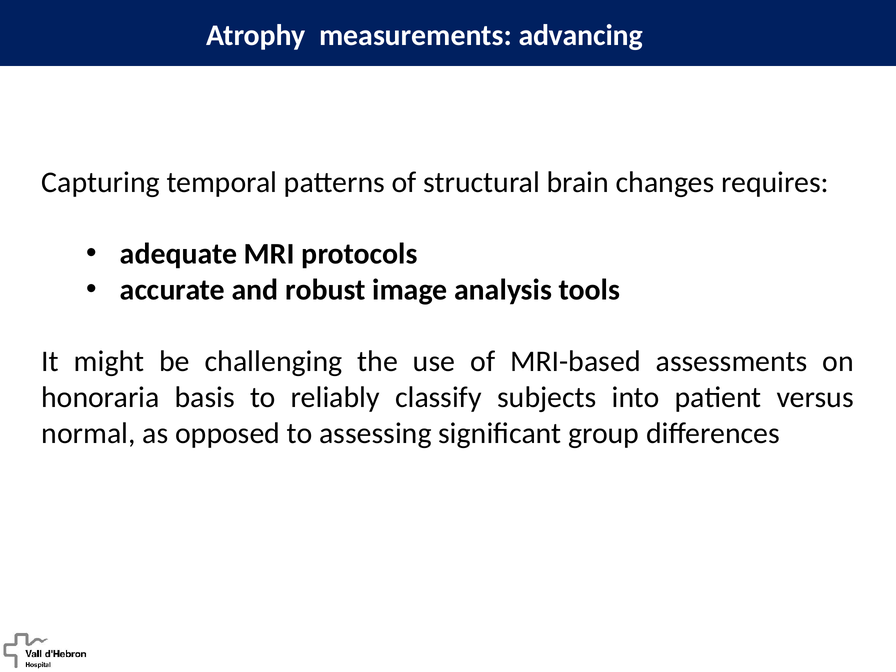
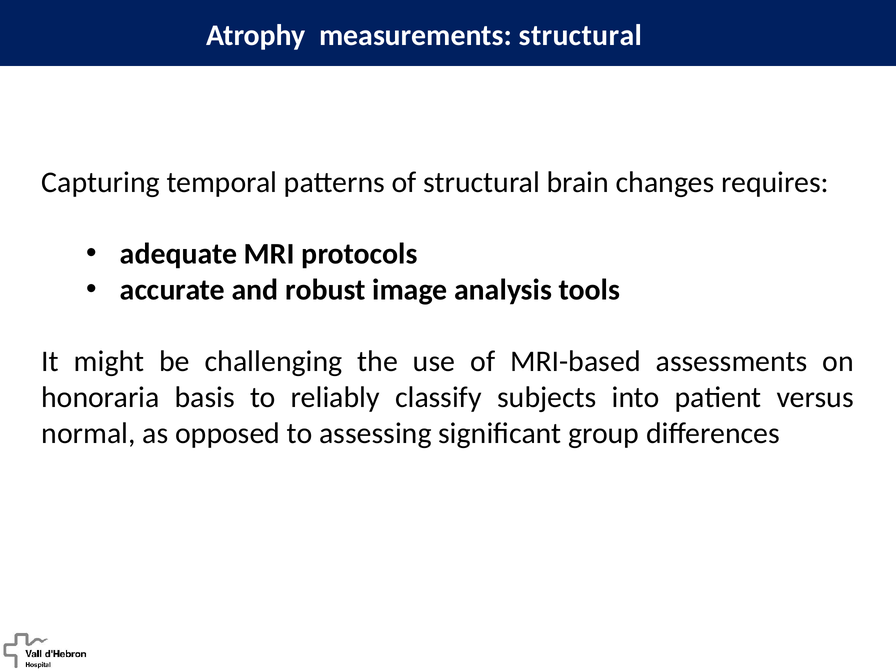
measurements advancing: advancing -> structural
